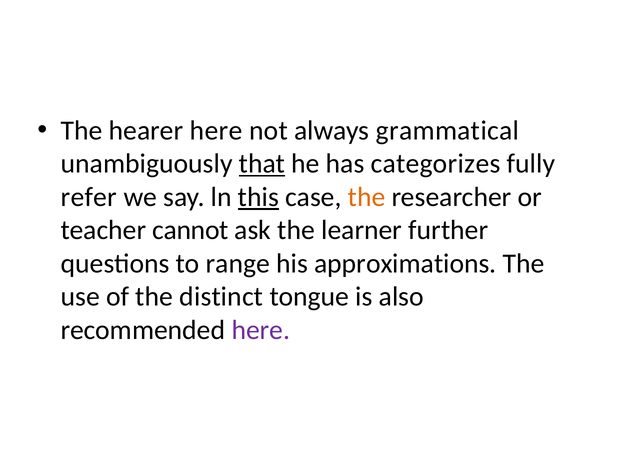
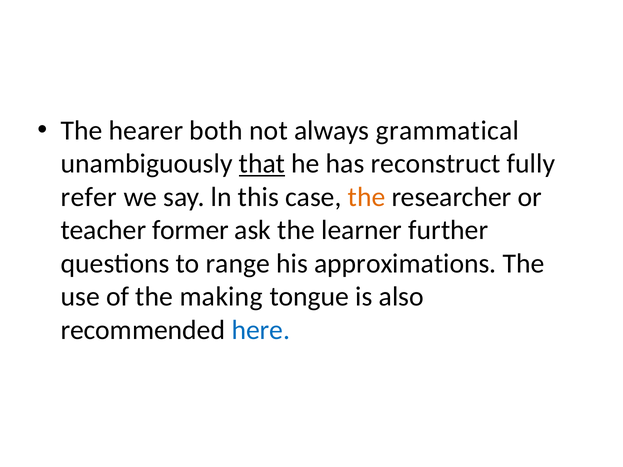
hearer here: here -> both
categorizes: categorizes -> reconstruct
this underline: present -> none
cannot: cannot -> former
distinct: distinct -> making
here at (261, 330) colour: purple -> blue
